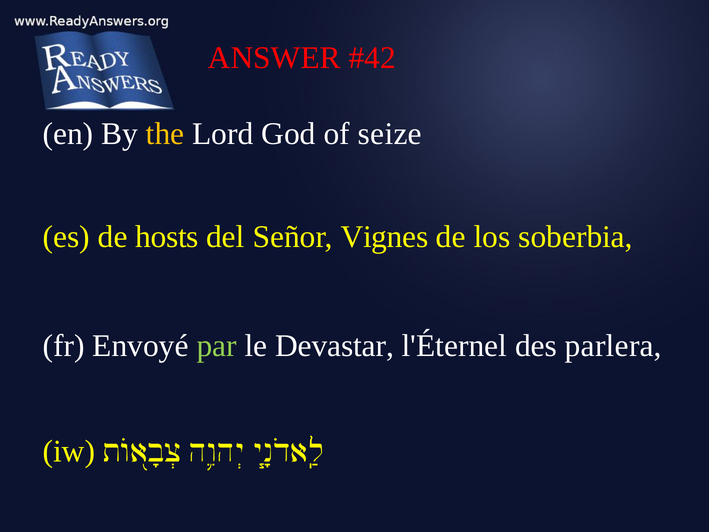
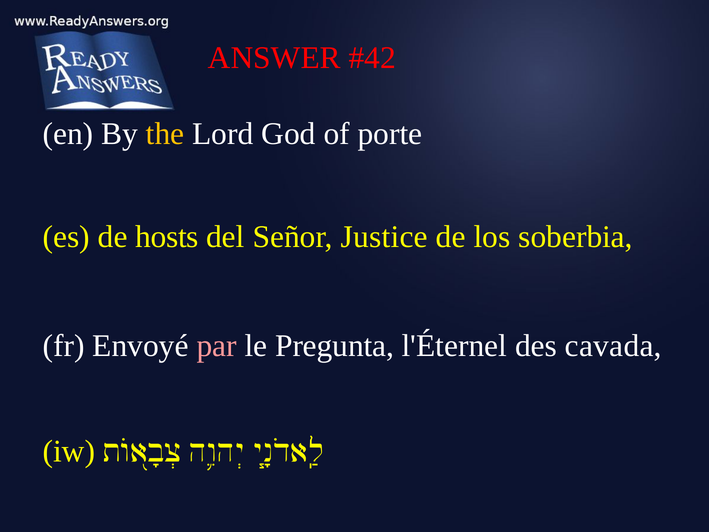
seize: seize -> porte
Vignes: Vignes -> Justice
par colour: light green -> pink
Devastar: Devastar -> Pregunta
parlera: parlera -> cavada
